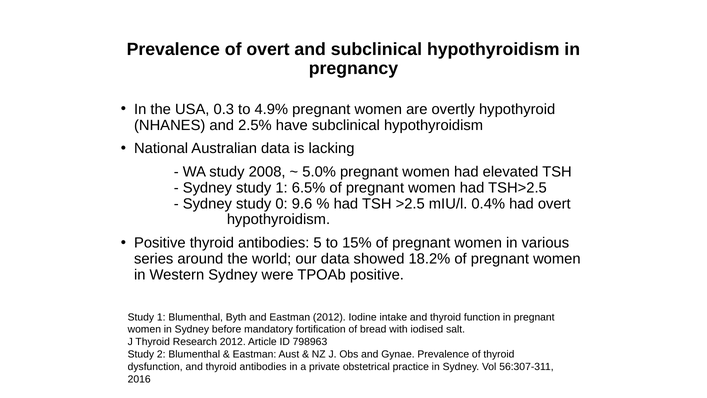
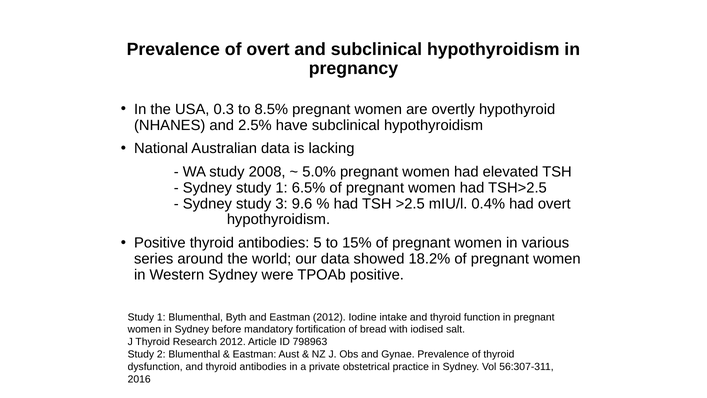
4.9%: 4.9% -> 8.5%
0: 0 -> 3
